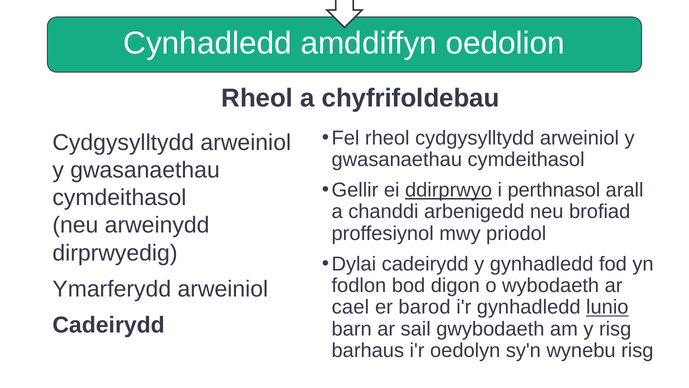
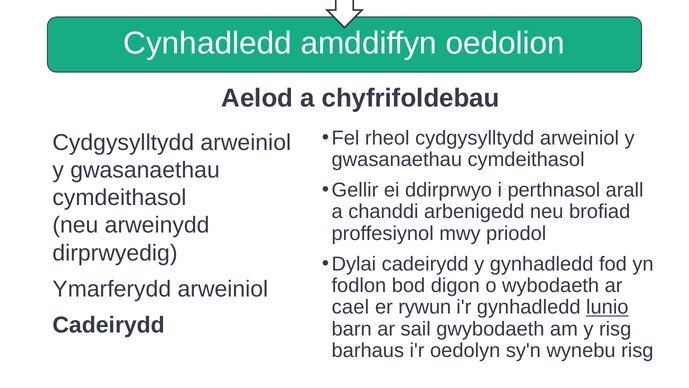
Rheol at (257, 98): Rheol -> Aelod
ddirprwyo underline: present -> none
barod: barod -> rywun
